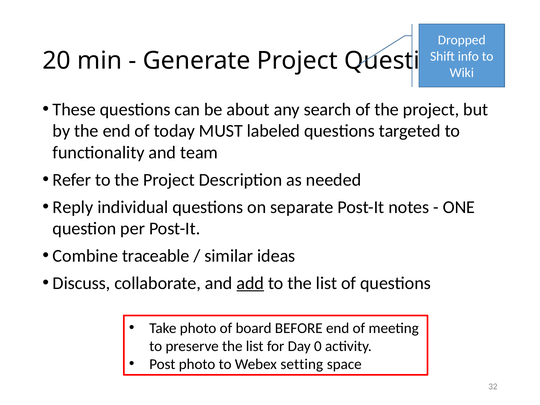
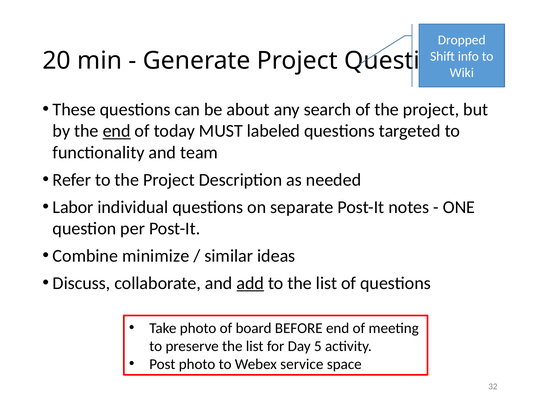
end at (117, 131) underline: none -> present
Reply: Reply -> Labor
traceable: traceable -> minimize
0: 0 -> 5
setting: setting -> service
